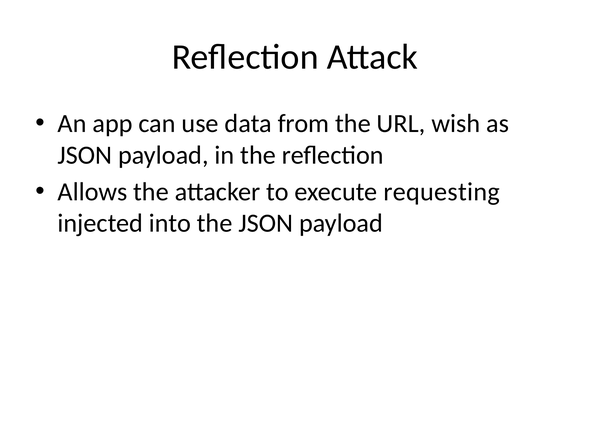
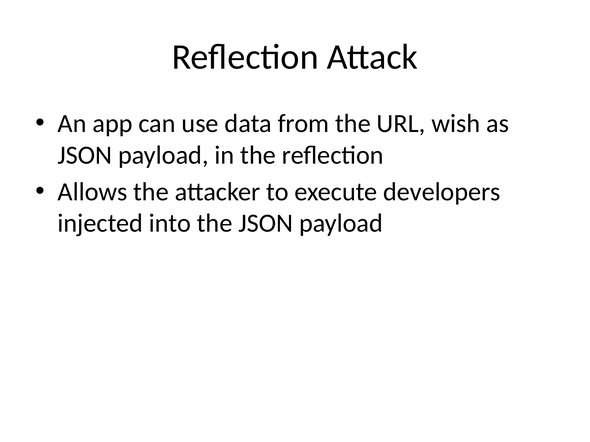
requesting: requesting -> developers
